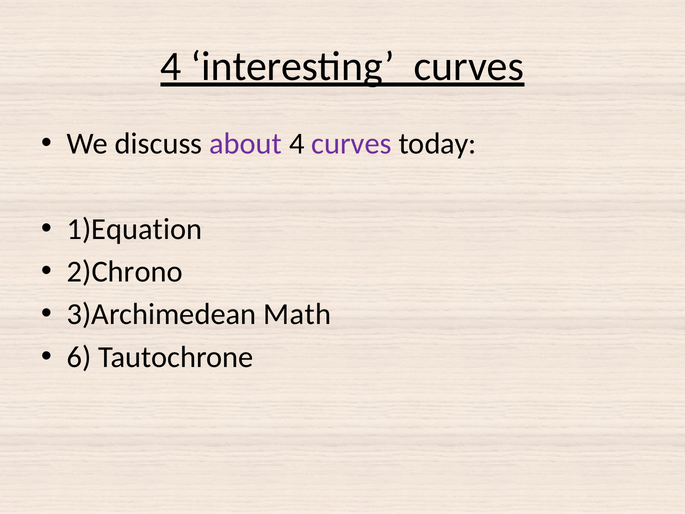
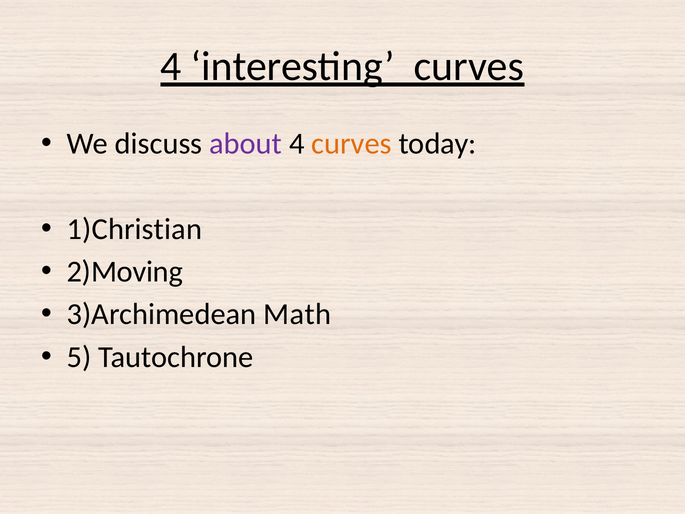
curves at (351, 144) colour: purple -> orange
1)Equation: 1)Equation -> 1)Christian
2)Chrono: 2)Chrono -> 2)Moving
6: 6 -> 5
